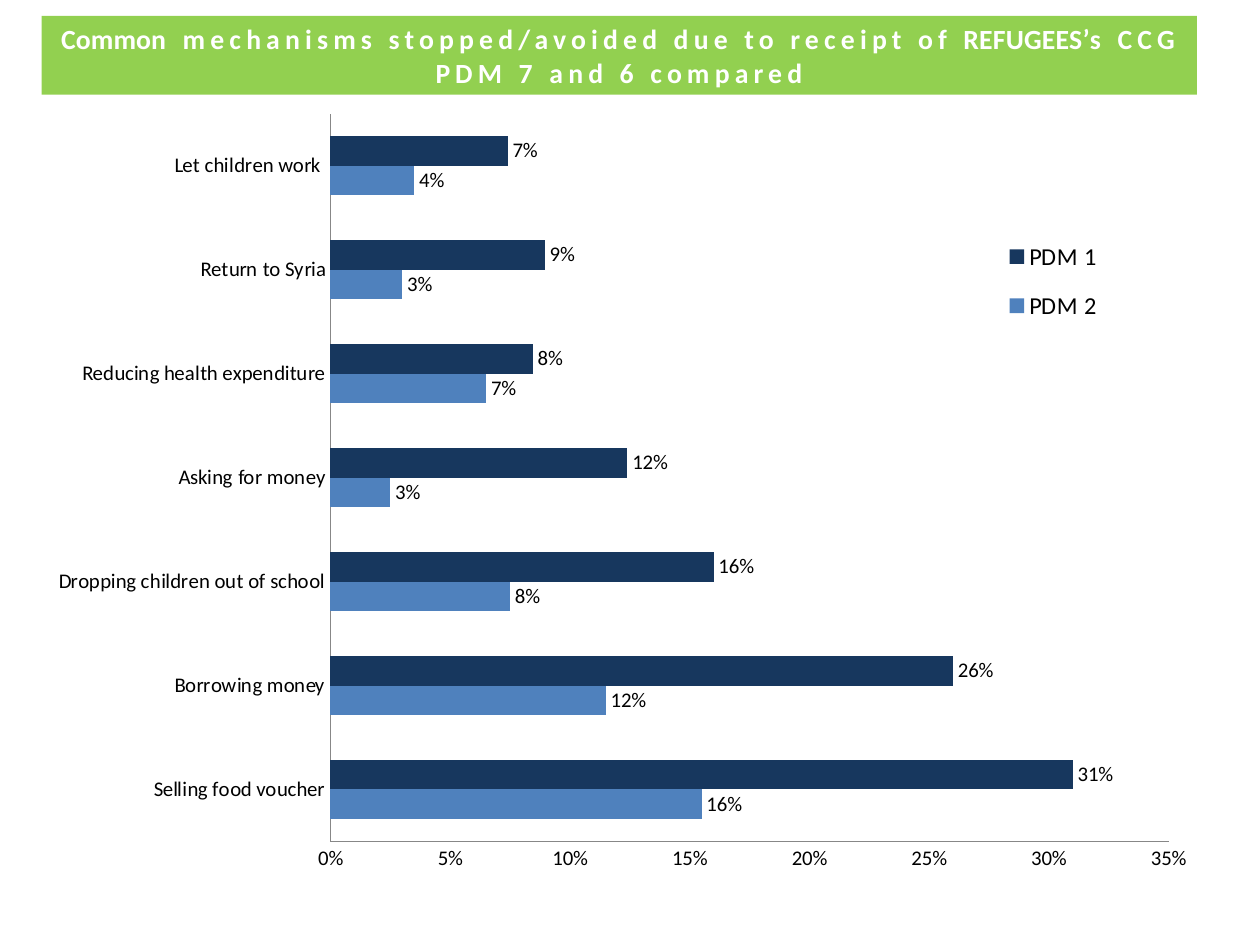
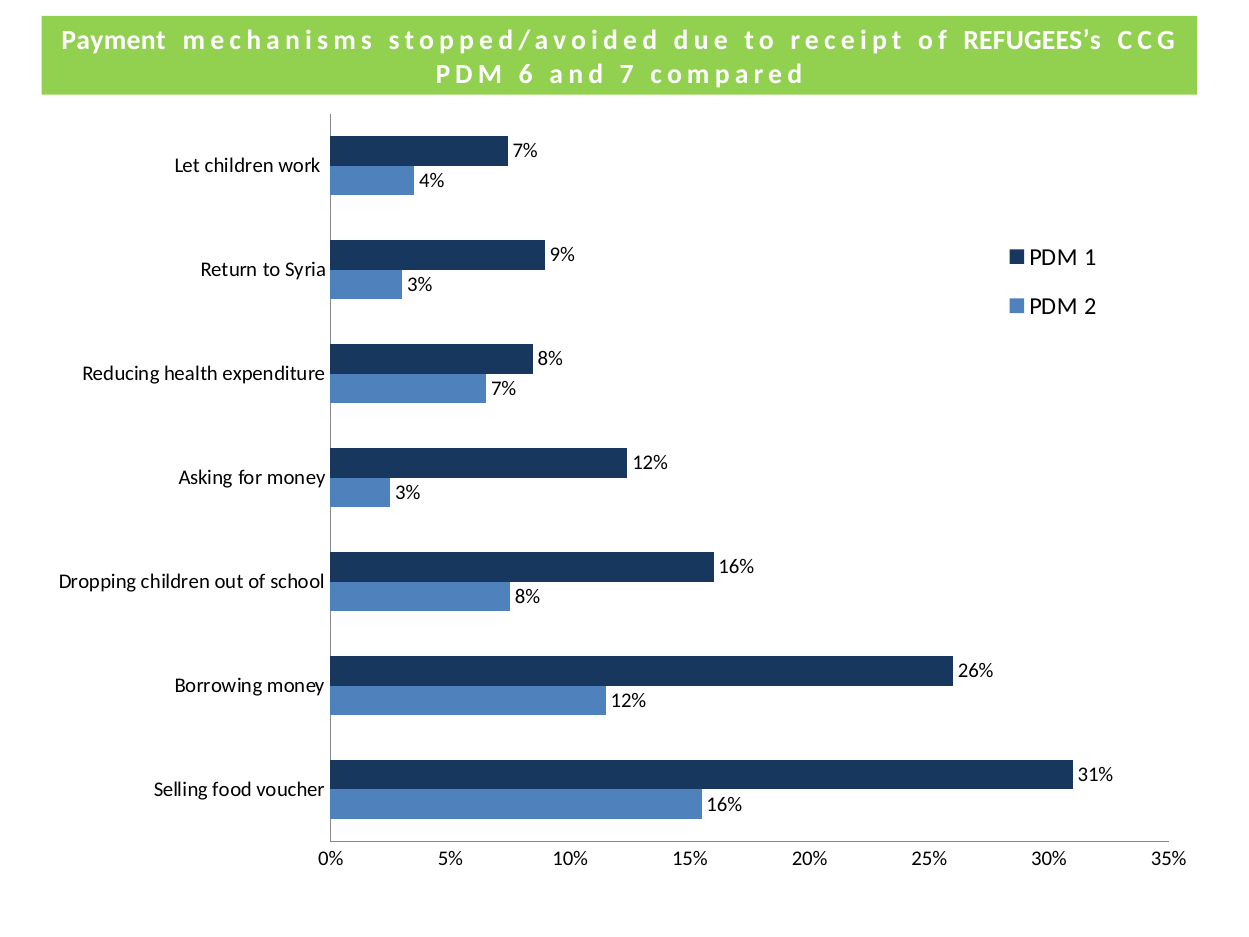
Common: Common -> Payment
7: 7 -> 6
6: 6 -> 7
